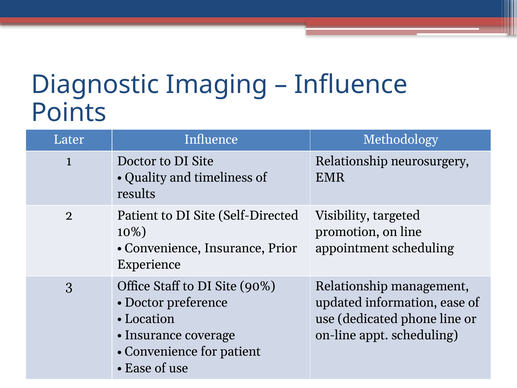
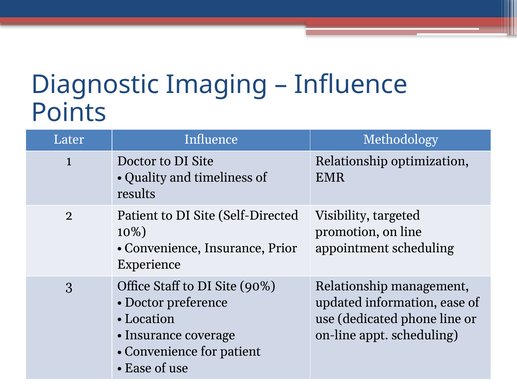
neurosurgery: neurosurgery -> optimization
